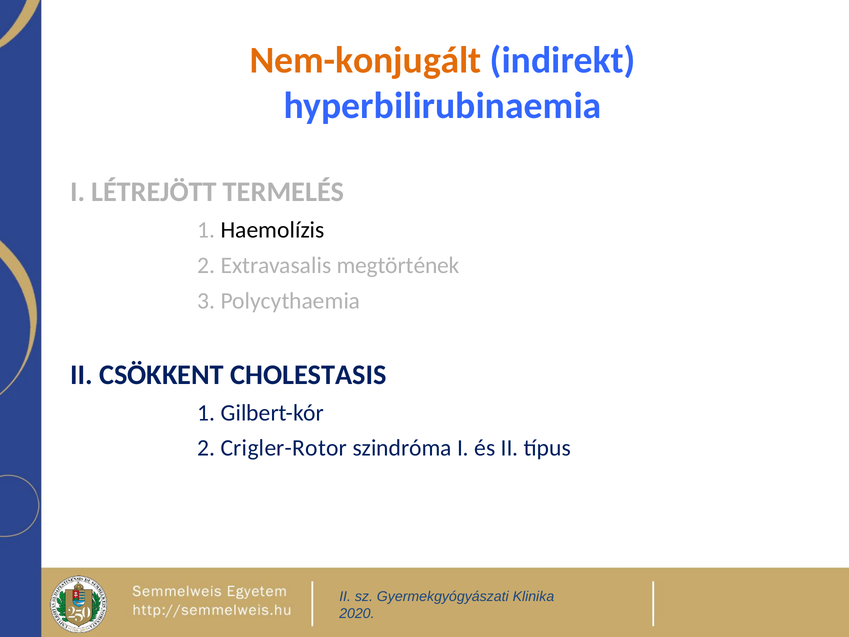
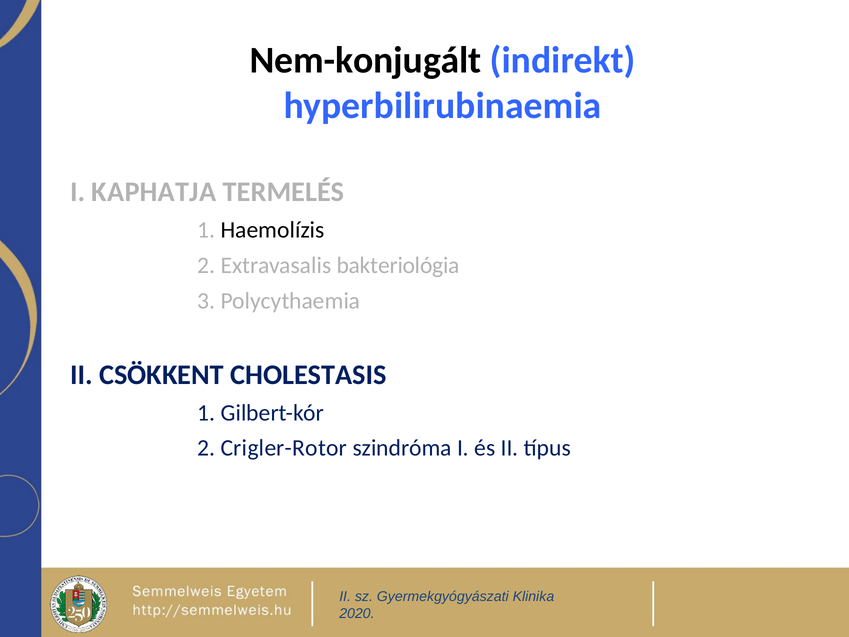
Nem-konjugált colour: orange -> black
LÉTREJÖTT: LÉTREJÖTT -> KAPHATJA
megtörtének: megtörtének -> bakteriológia
